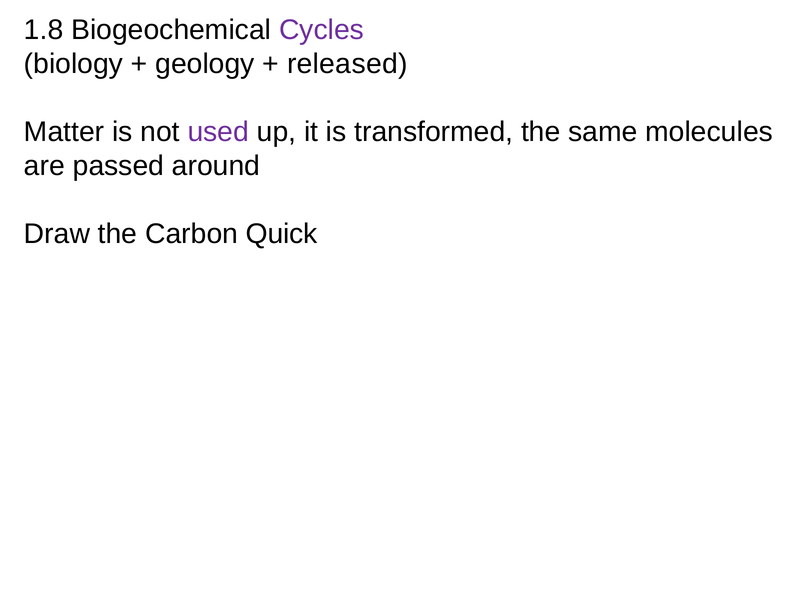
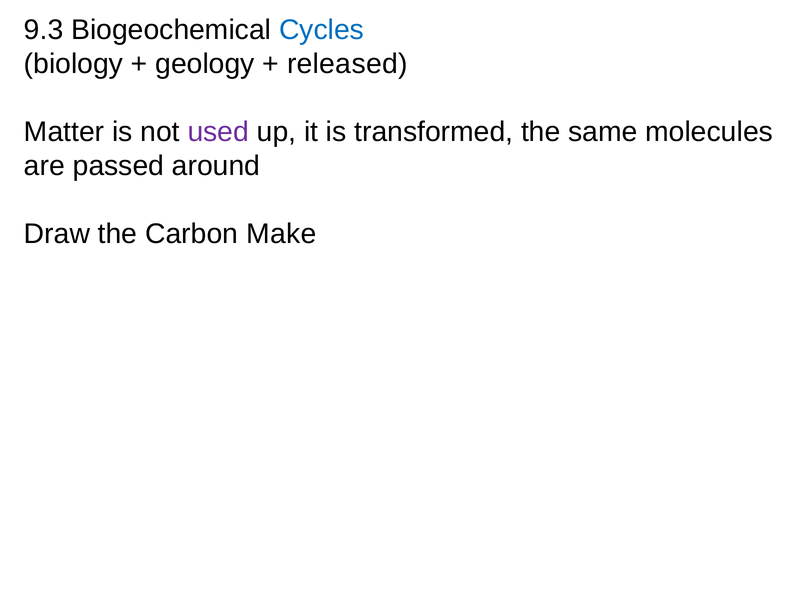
1.8: 1.8 -> 9.3
Cycles colour: purple -> blue
Quick: Quick -> Make
